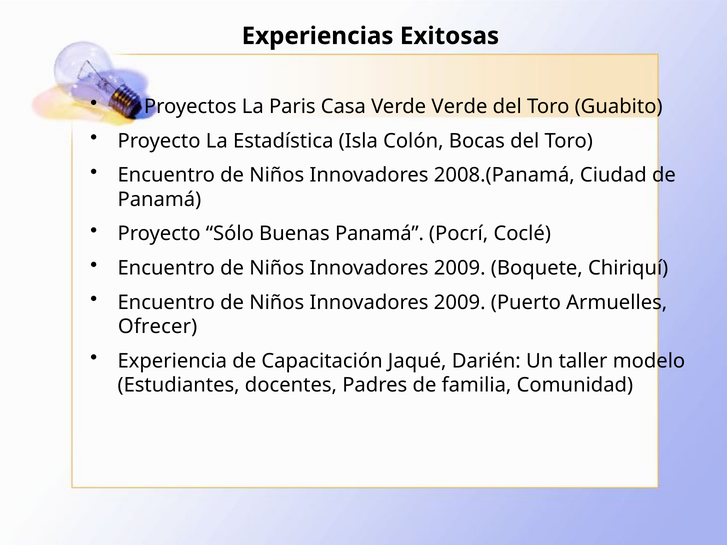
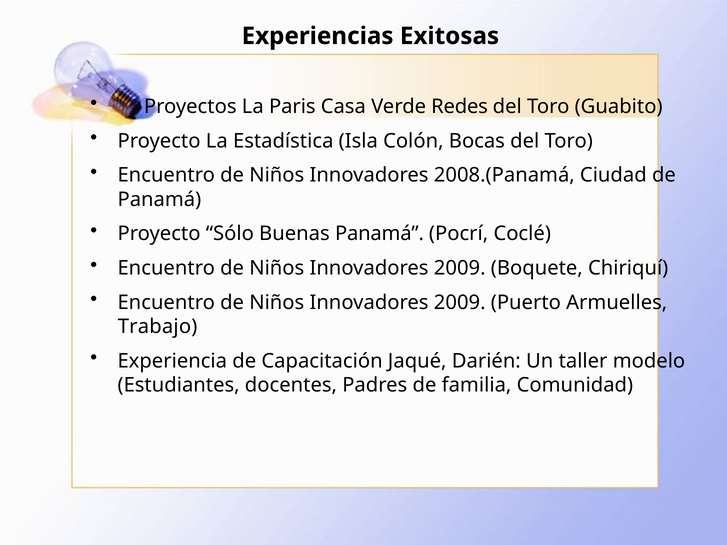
Verde Verde: Verde -> Redes
Ofrecer: Ofrecer -> Trabajo
